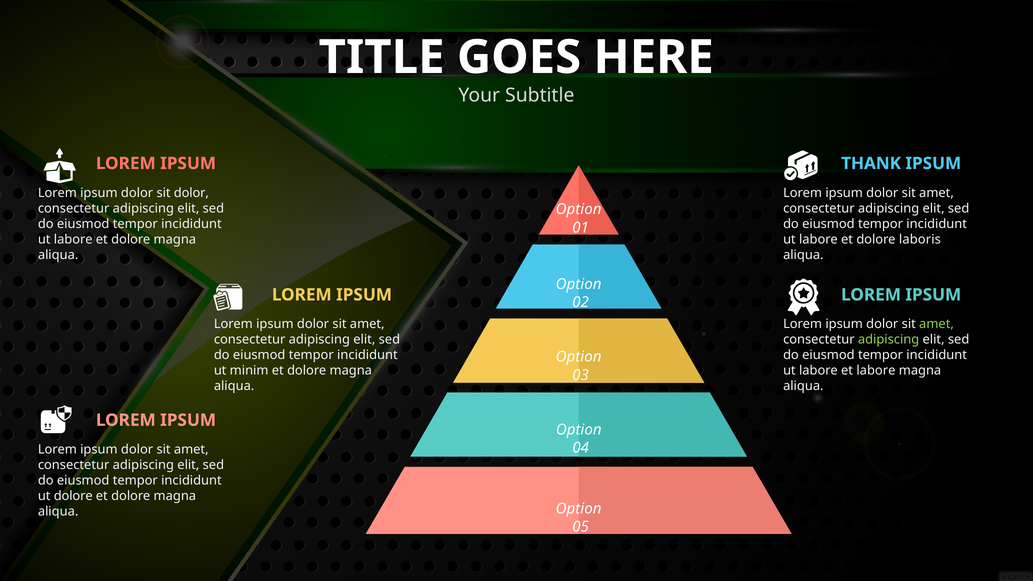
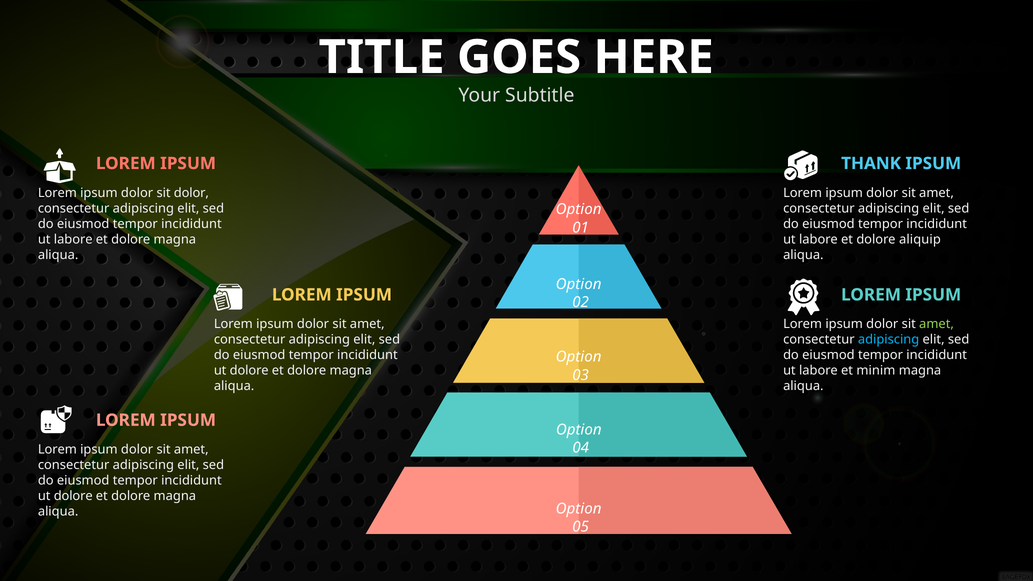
laboris: laboris -> aliquip
adipiscing at (889, 340) colour: light green -> light blue
minim at (249, 371): minim -> dolore
et labore: labore -> minim
